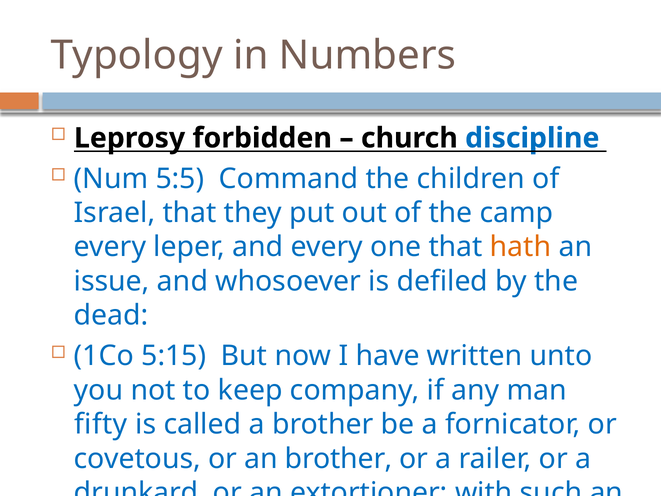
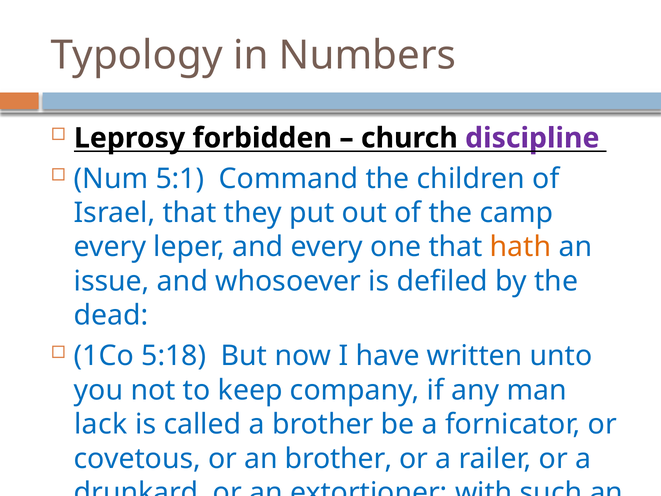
discipline colour: blue -> purple
5:5: 5:5 -> 5:1
5:15: 5:15 -> 5:18
fifty: fifty -> lack
